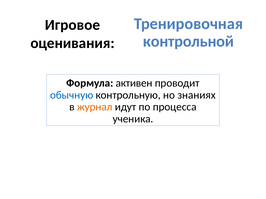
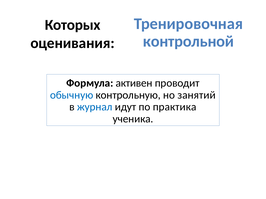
Игровое: Игровое -> Которых
знаниях: знаниях -> занятий
журнал colour: orange -> blue
процесса: процесса -> практика
